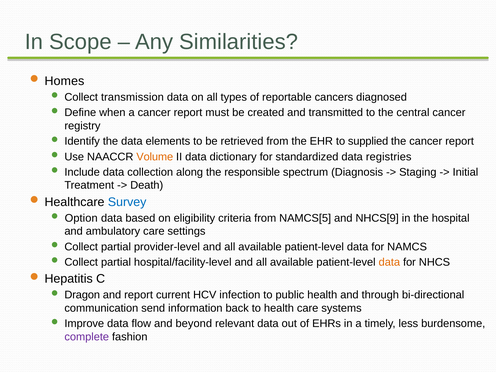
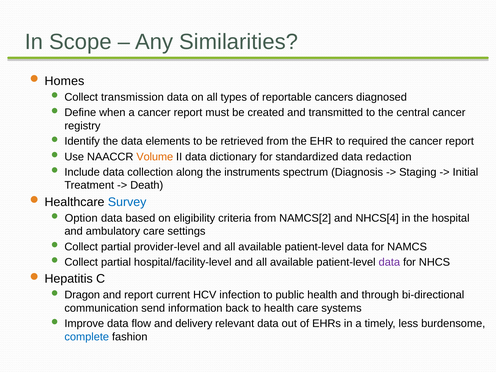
supplied: supplied -> required
registries: registries -> redaction
responsible: responsible -> instruments
NAMCS[5: NAMCS[5 -> NAMCS[2
NHCS[9: NHCS[9 -> NHCS[4
data at (389, 262) colour: orange -> purple
beyond: beyond -> delivery
complete colour: purple -> blue
